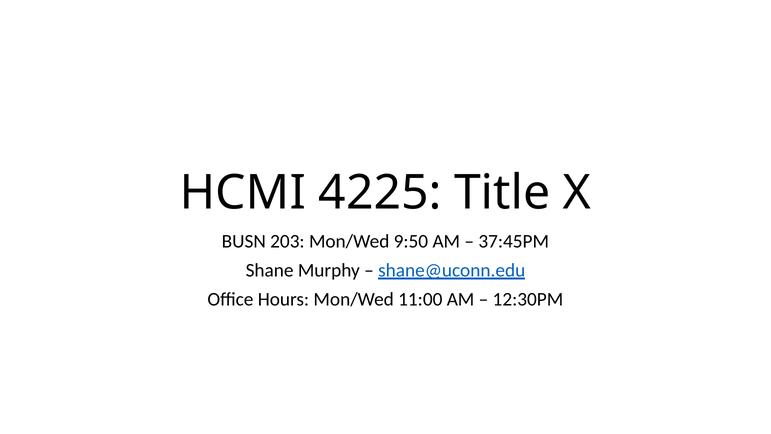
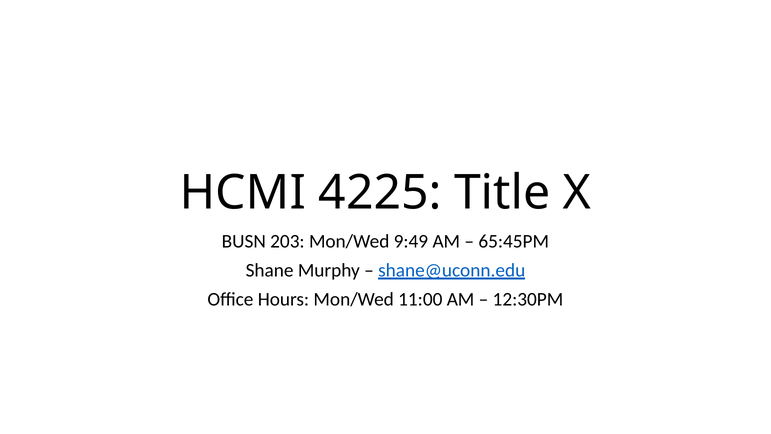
9:50: 9:50 -> 9:49
37:45PM: 37:45PM -> 65:45PM
